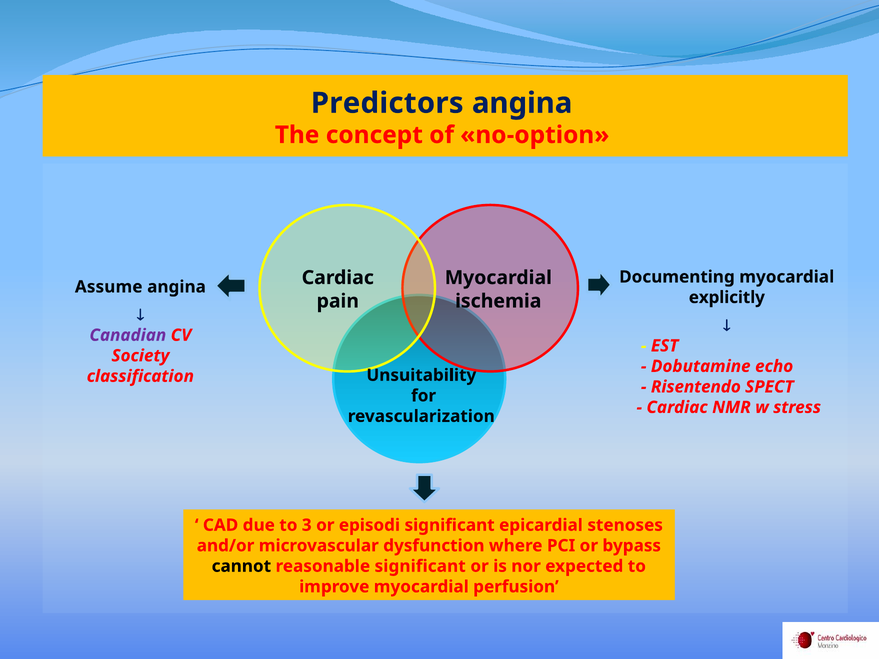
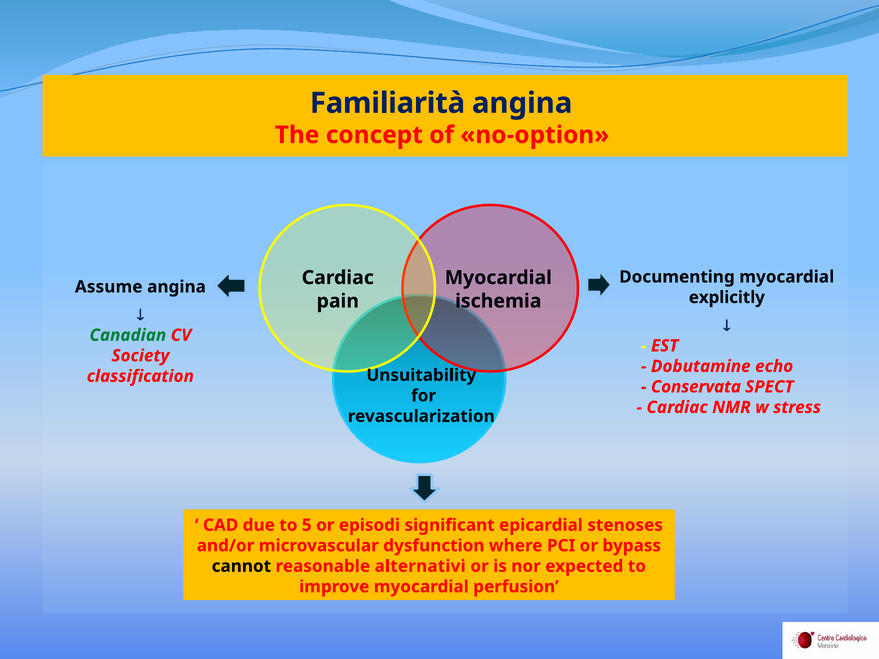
Predictors: Predictors -> Familiarità
Canadian colour: purple -> green
Risentendo: Risentendo -> Conservata
3: 3 -> 5
reasonable significant: significant -> alternativi
